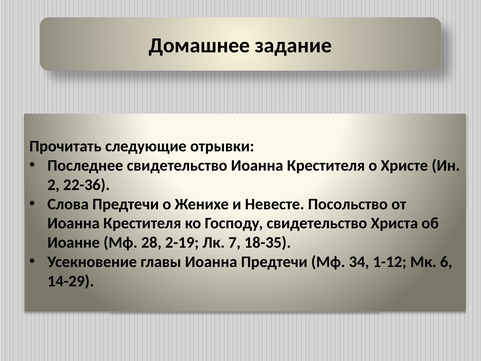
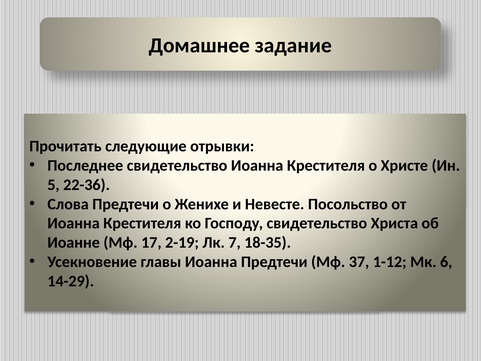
2: 2 -> 5
28: 28 -> 17
34: 34 -> 37
